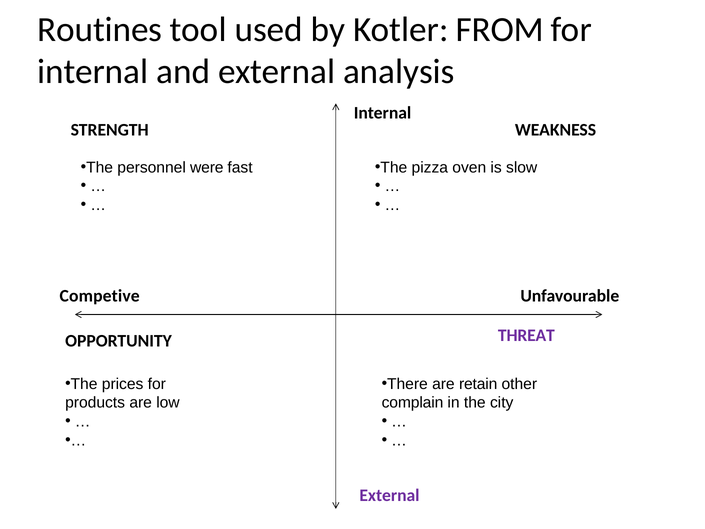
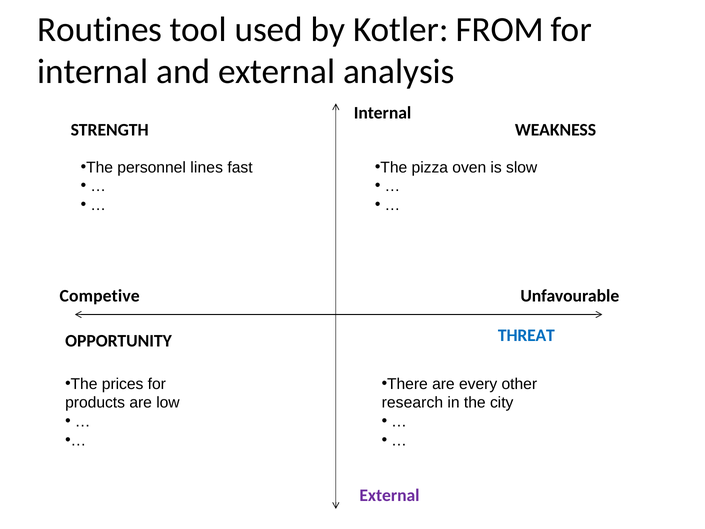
were: were -> lines
THREAT colour: purple -> blue
retain: retain -> every
complain: complain -> research
